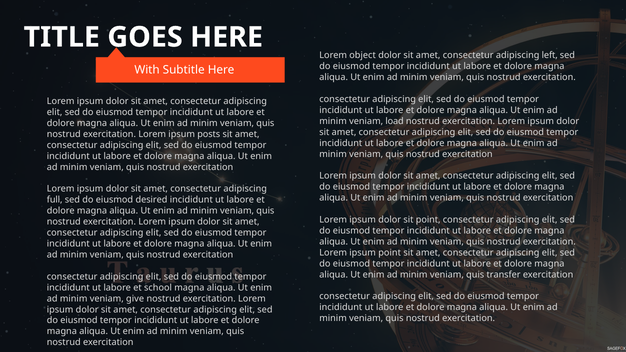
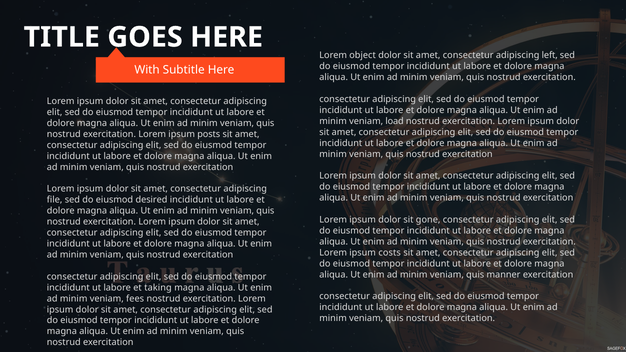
full: full -> file
sit point: point -> gone
ipsum point: point -> costs
transfer: transfer -> manner
school: school -> taking
give: give -> fees
